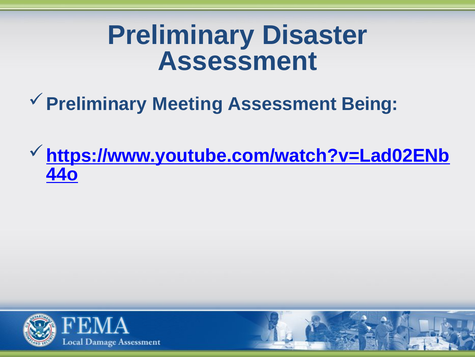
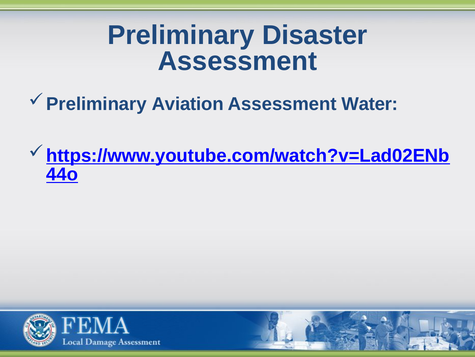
Meeting: Meeting -> Aviation
Being: Being -> Water
